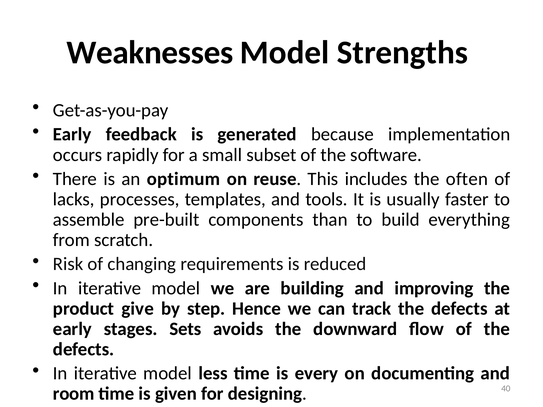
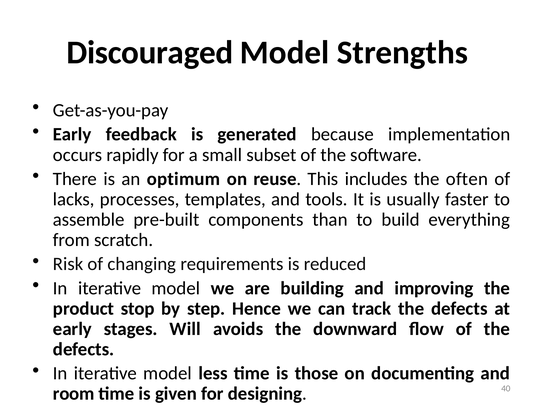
Weaknesses: Weaknesses -> Discouraged
give: give -> stop
Sets: Sets -> Will
every: every -> those
